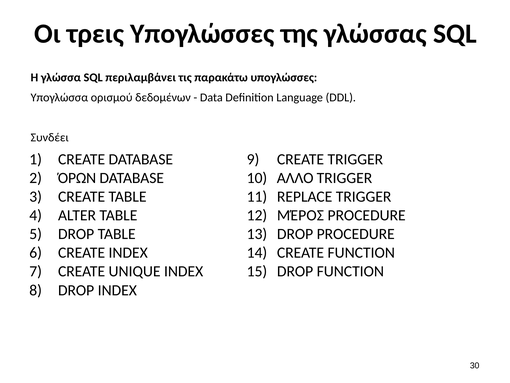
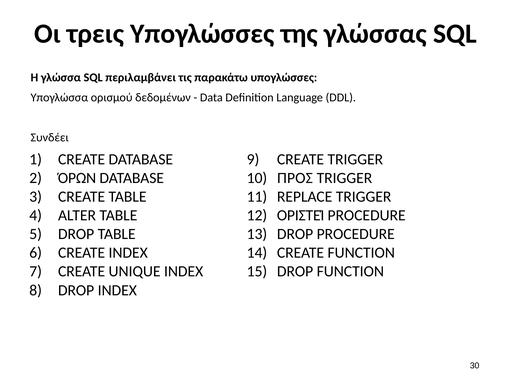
ΑΛΛΟ: ΑΛΛΟ -> ΠΡΟΣ
ΜΈΡΟΣ: ΜΈΡΟΣ -> ΟΡΙΣΤΕΊ
